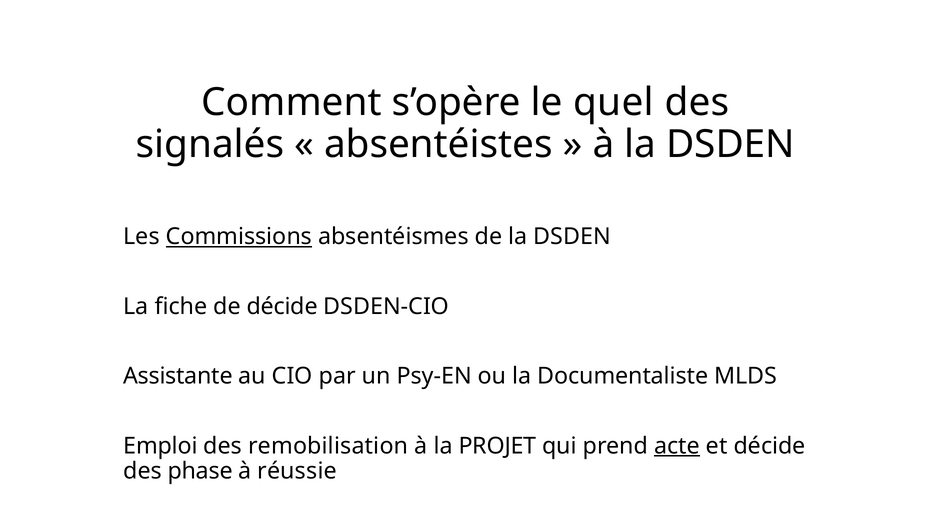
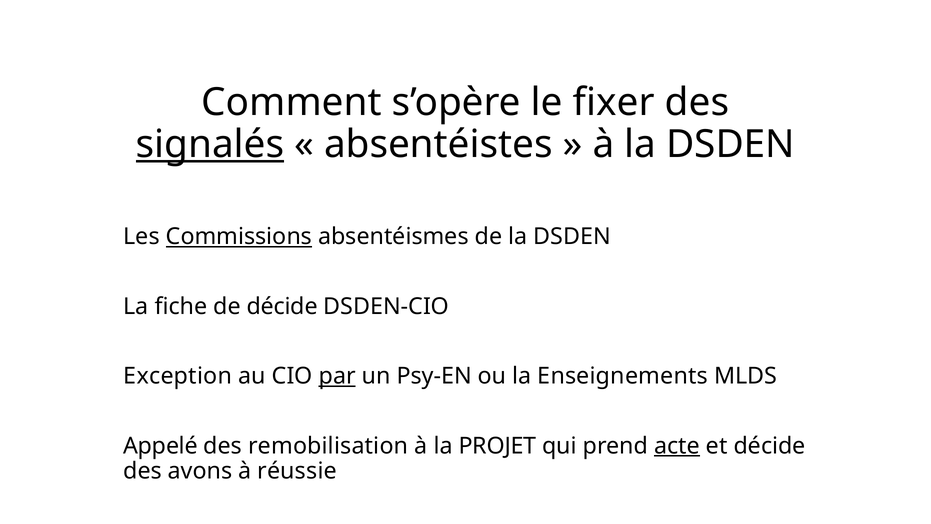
quel: quel -> fixer
signalés underline: none -> present
Assistante: Assistante -> Exception
par underline: none -> present
Documentaliste: Documentaliste -> Enseignements
Emploi: Emploi -> Appelé
phase: phase -> avons
